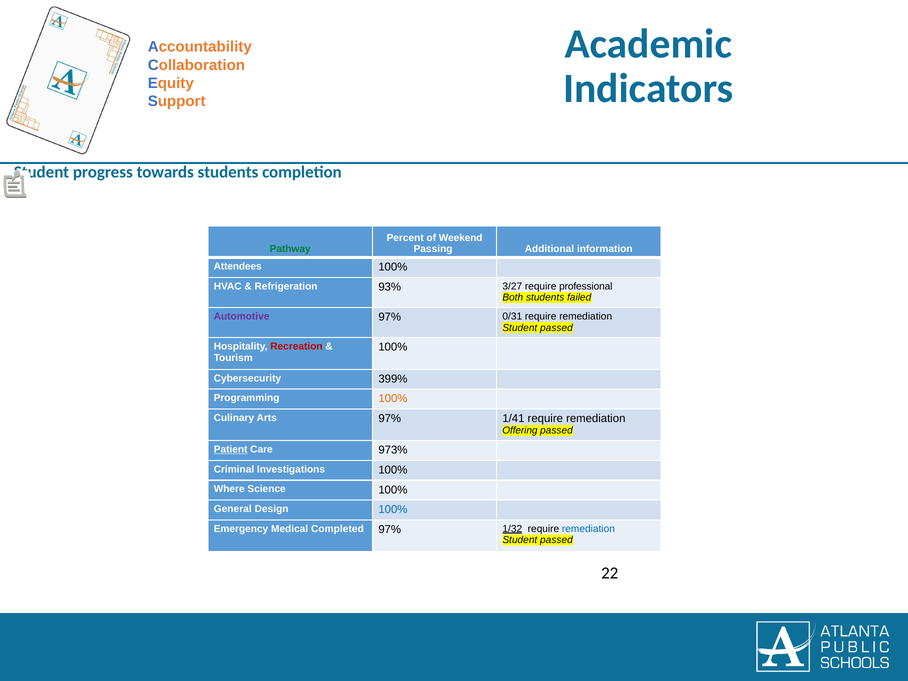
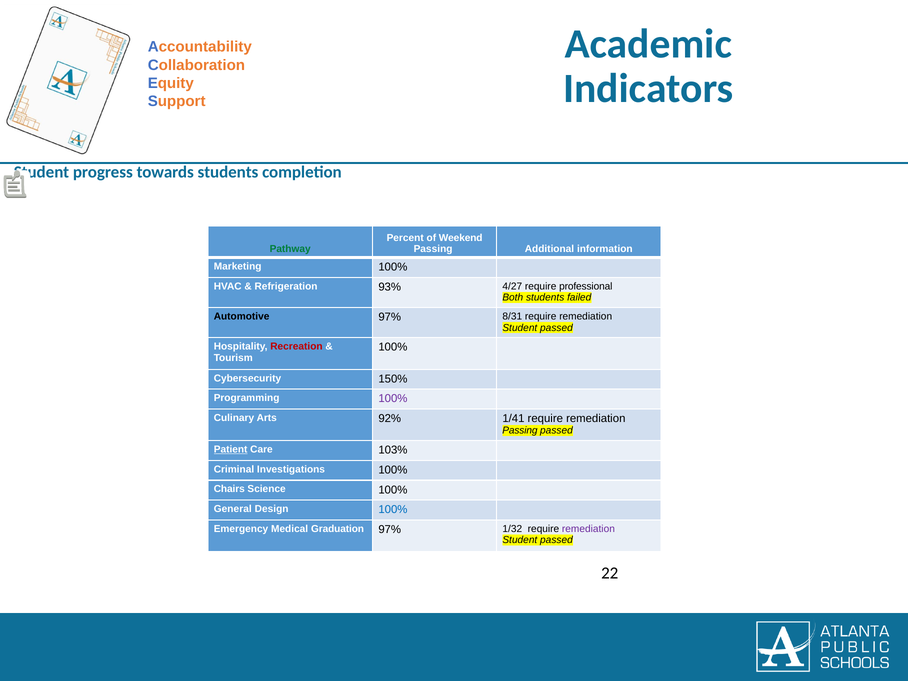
Attendees: Attendees -> Marketing
3/27: 3/27 -> 4/27
Automotive colour: purple -> black
0/31: 0/31 -> 8/31
399%: 399% -> 150%
100% at (393, 399) colour: orange -> purple
Arts 97%: 97% -> 92%
Offering at (520, 431): Offering -> Passing
973%: 973% -> 103%
Where: Where -> Chairs
Completed: Completed -> Graduation
1/32 underline: present -> none
remediation at (588, 529) colour: blue -> purple
